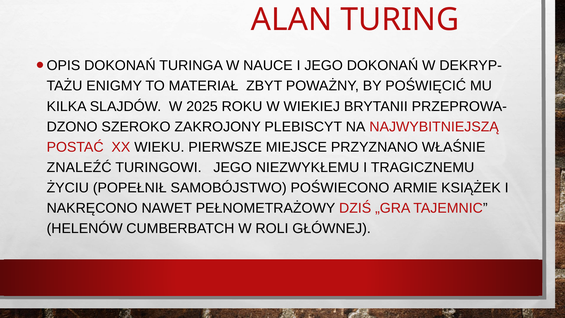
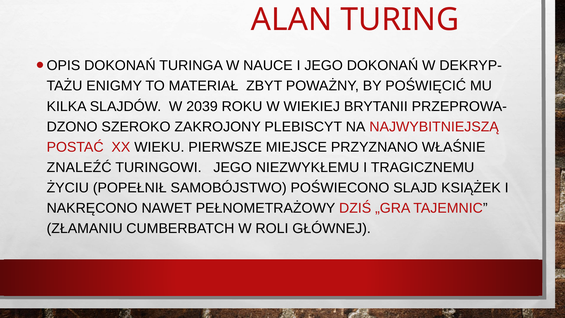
2025: 2025 -> 2039
ARMIE: ARMIE -> SLAJD
HELENÓW: HELENÓW -> ZŁAMANIU
